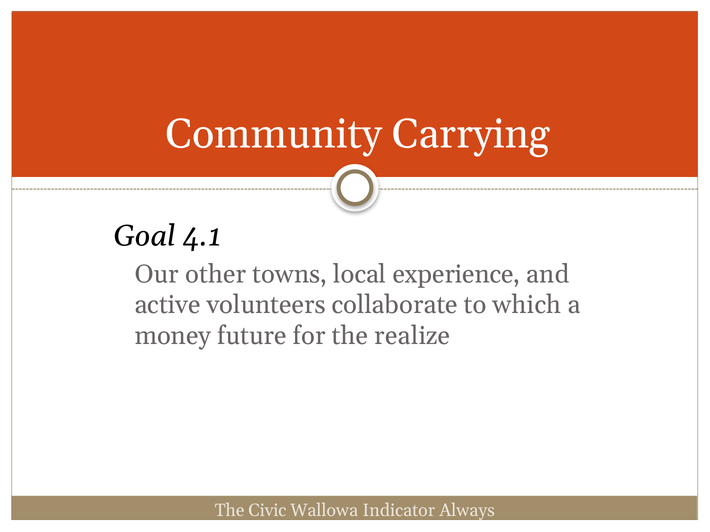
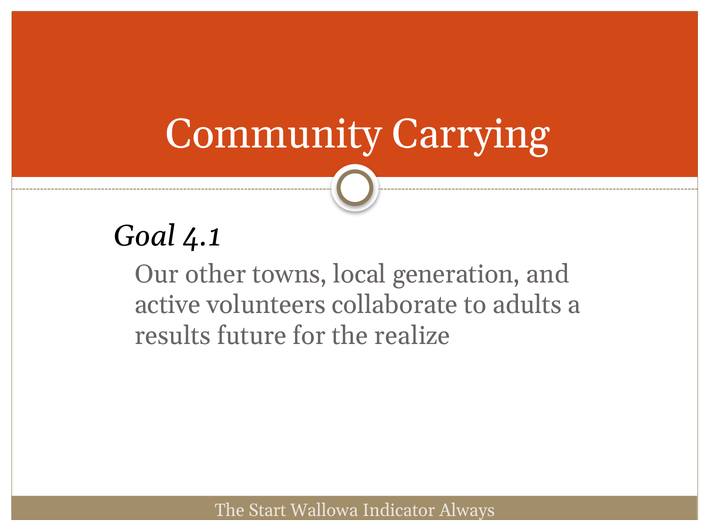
experience: experience -> generation
which: which -> adults
money: money -> results
Civic: Civic -> Start
